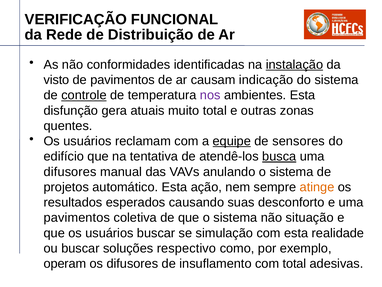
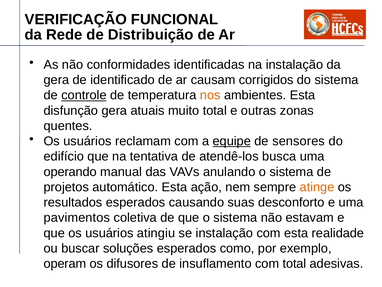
instalação at (294, 65) underline: present -> none
visto at (56, 80): visto -> gera
de pavimentos: pavimentos -> identificado
indicação: indicação -> corrigidos
nos colour: purple -> orange
busca underline: present -> none
difusores at (70, 172): difusores -> operando
situação: situação -> estavam
usuários buscar: buscar -> atingiu
se simulação: simulação -> instalação
soluções respectivo: respectivo -> esperados
